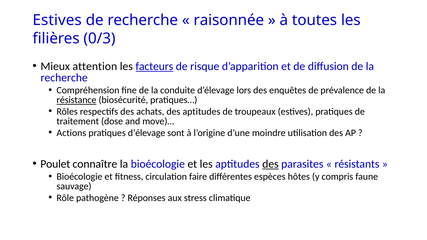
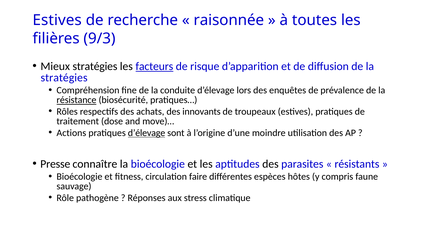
0/3: 0/3 -> 9/3
Mieux attention: attention -> stratégies
recherche at (64, 78): recherche -> stratégies
des aptitudes: aptitudes -> innovants
d’élevage at (147, 133) underline: none -> present
Poulet: Poulet -> Presse
des at (270, 164) underline: present -> none
